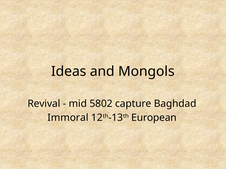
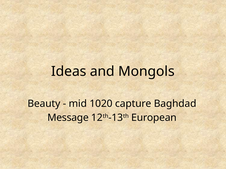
Revival: Revival -> Beauty
5802: 5802 -> 1020
Immoral: Immoral -> Message
